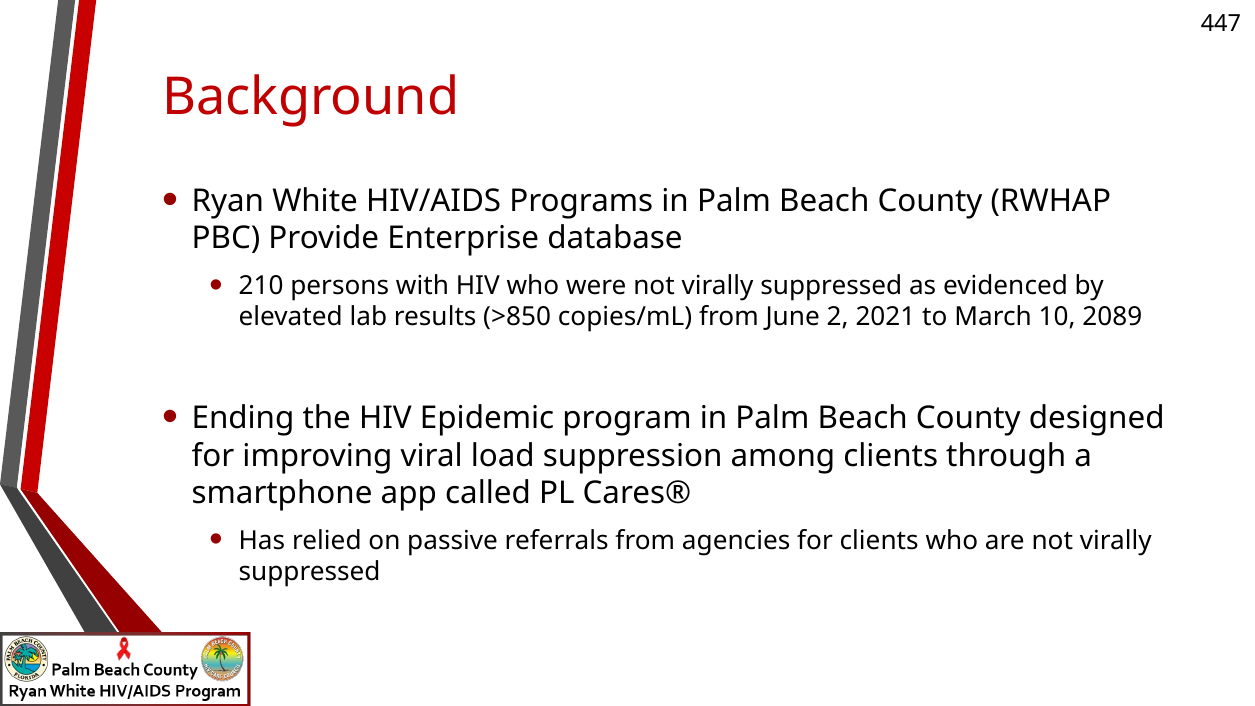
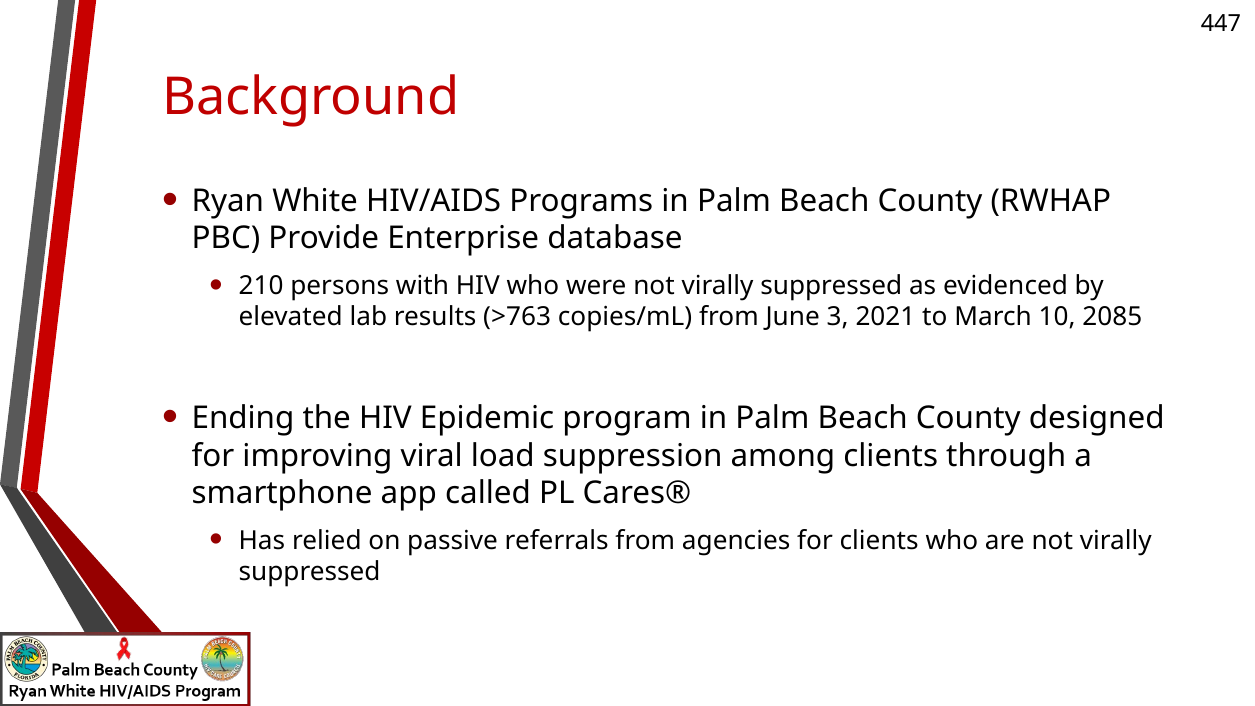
>850: >850 -> >763
2: 2 -> 3
2089: 2089 -> 2085
